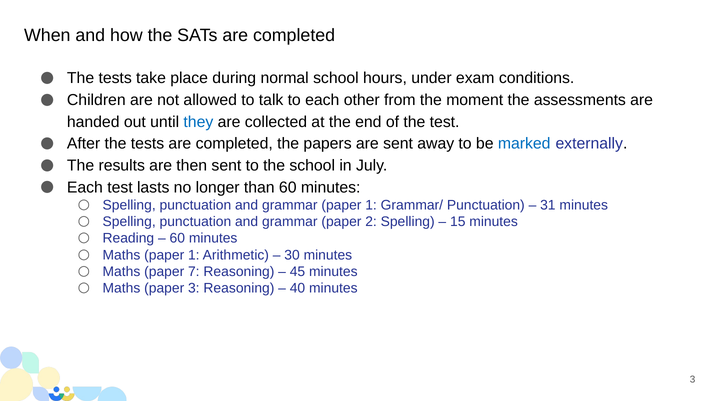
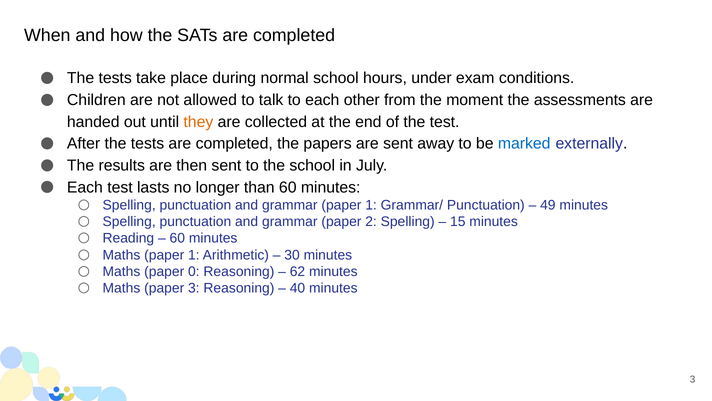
they colour: blue -> orange
31: 31 -> 49
7: 7 -> 0
45: 45 -> 62
